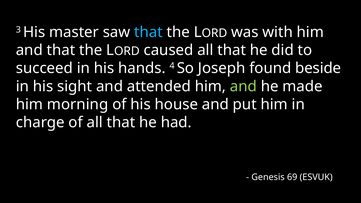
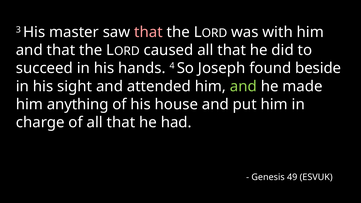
that at (148, 32) colour: light blue -> pink
morning: morning -> anything
69: 69 -> 49
